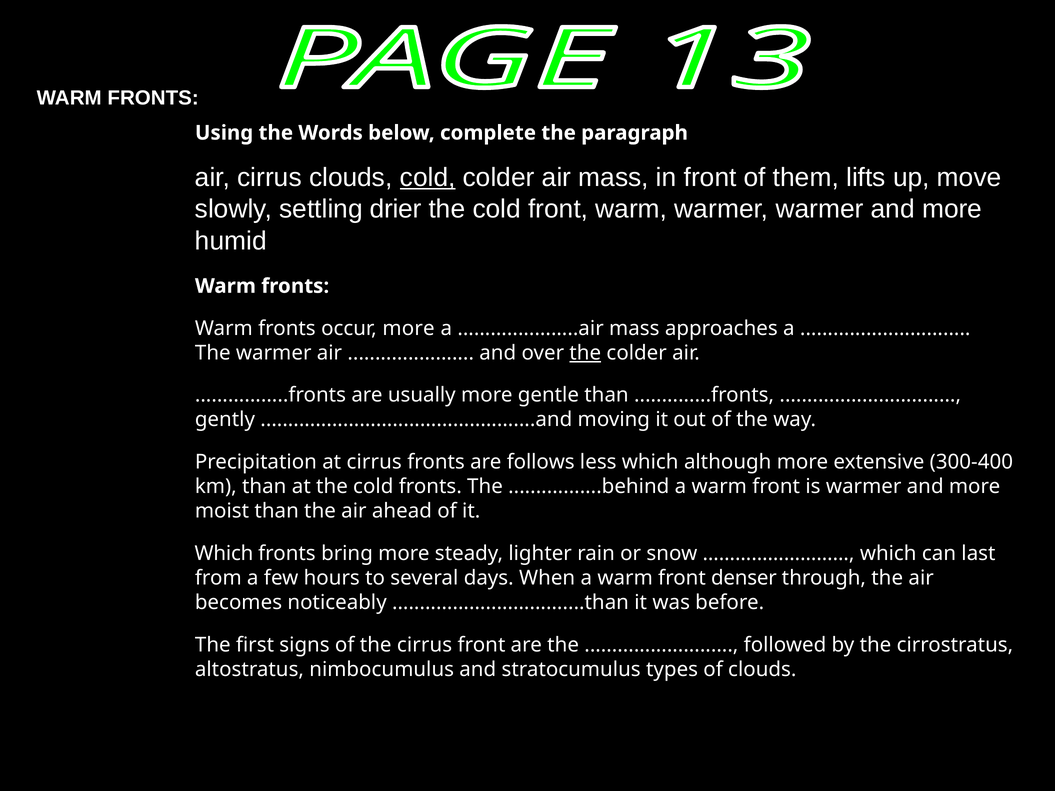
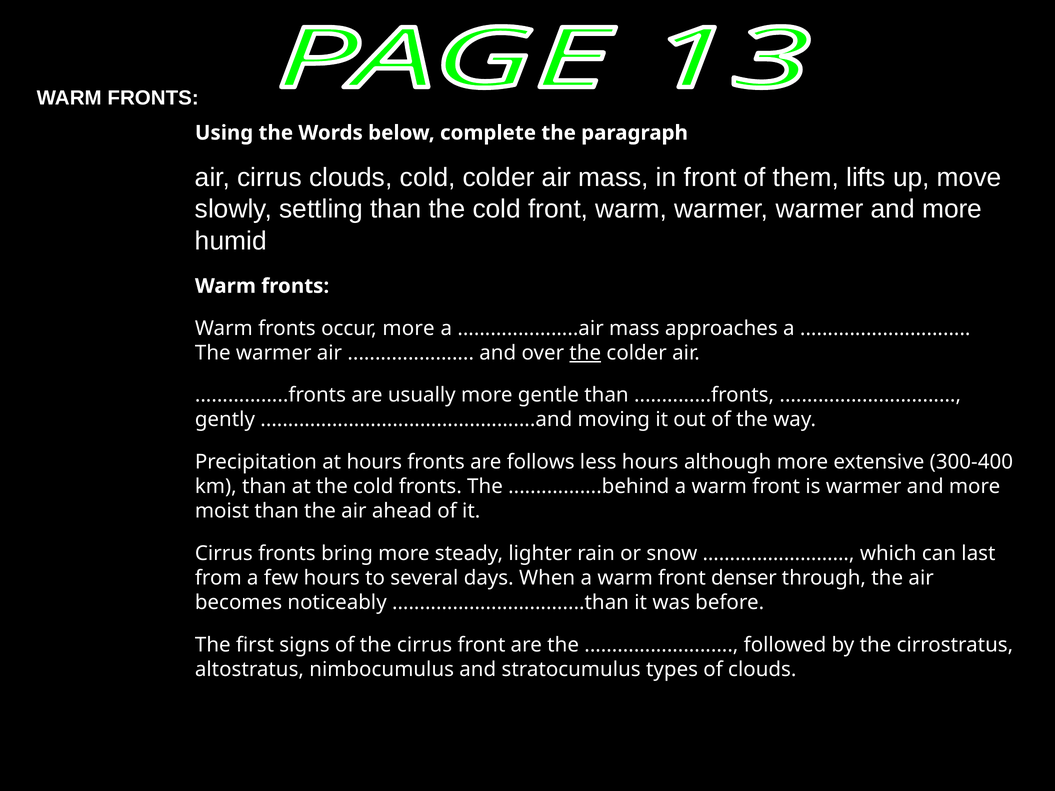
cold at (428, 178) underline: present -> none
settling drier: drier -> than
at cirrus: cirrus -> hours
less which: which -> hours
Which at (224, 553): Which -> Cirrus
